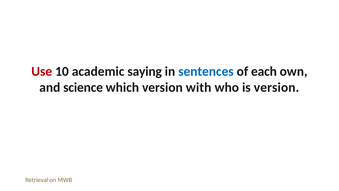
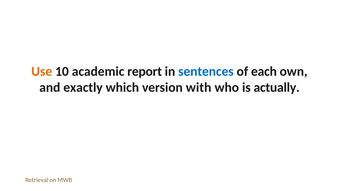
Use colour: red -> orange
saying: saying -> report
science: science -> exactly
is version: version -> actually
